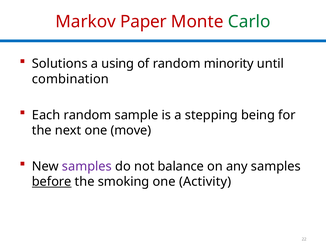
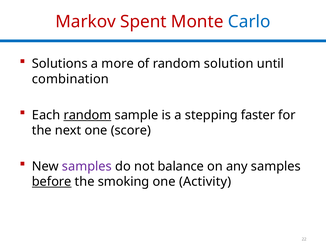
Paper: Paper -> Spent
Carlo colour: green -> blue
using: using -> more
minority: minority -> solution
random at (87, 115) underline: none -> present
being: being -> faster
move: move -> score
